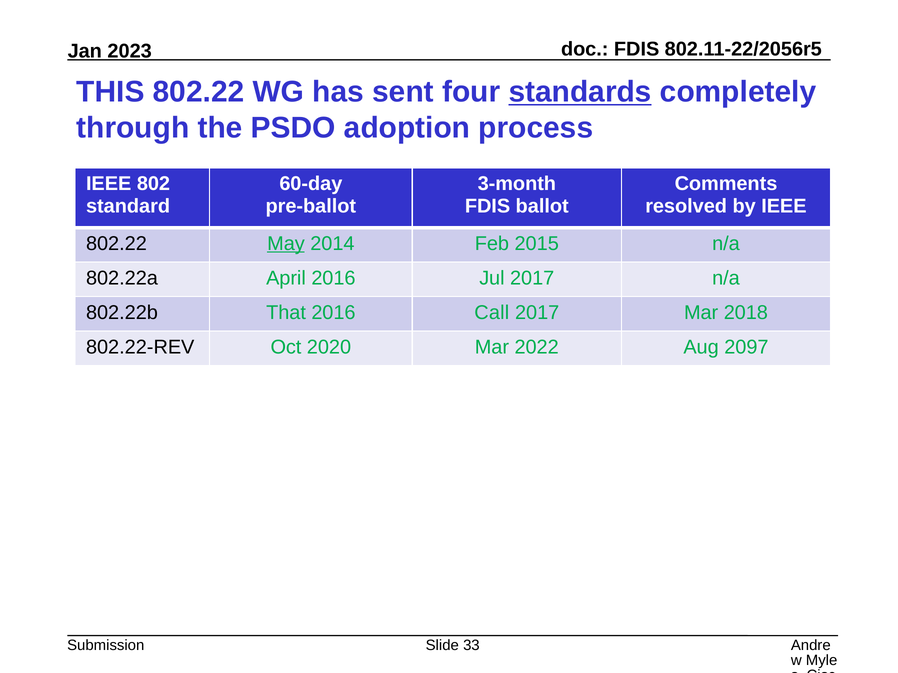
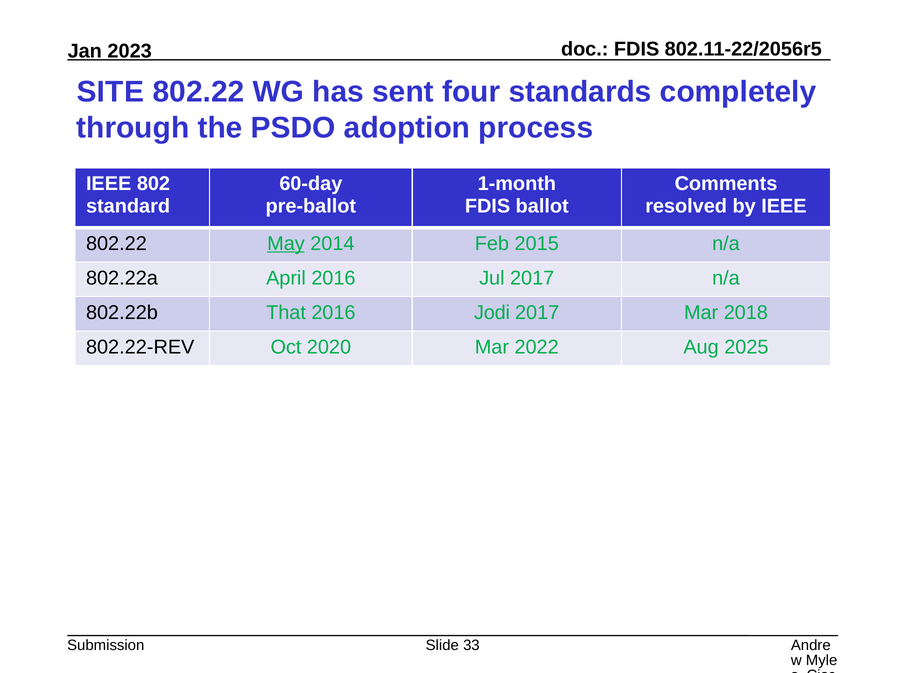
THIS: THIS -> SITE
standards underline: present -> none
3-month: 3-month -> 1-month
Call: Call -> Jodi
2097: 2097 -> 2025
